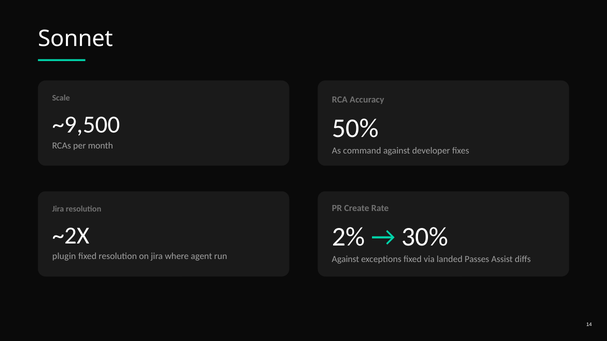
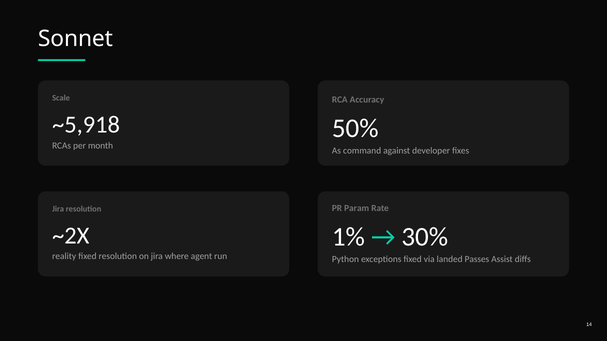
~9,500: ~9,500 -> ~5,918
Create: Create -> Param
2%: 2% -> 1%
plugin: plugin -> reality
Against at (346, 260): Against -> Python
